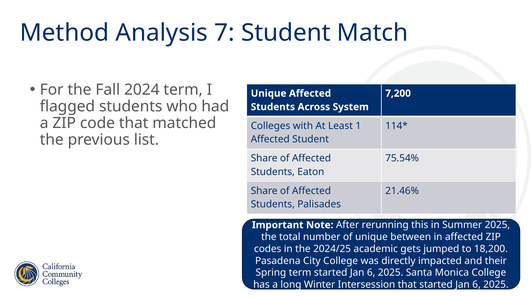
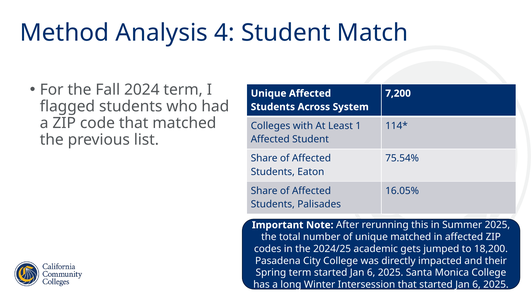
7: 7 -> 4
21.46%: 21.46% -> 16.05%
unique between: between -> matched
